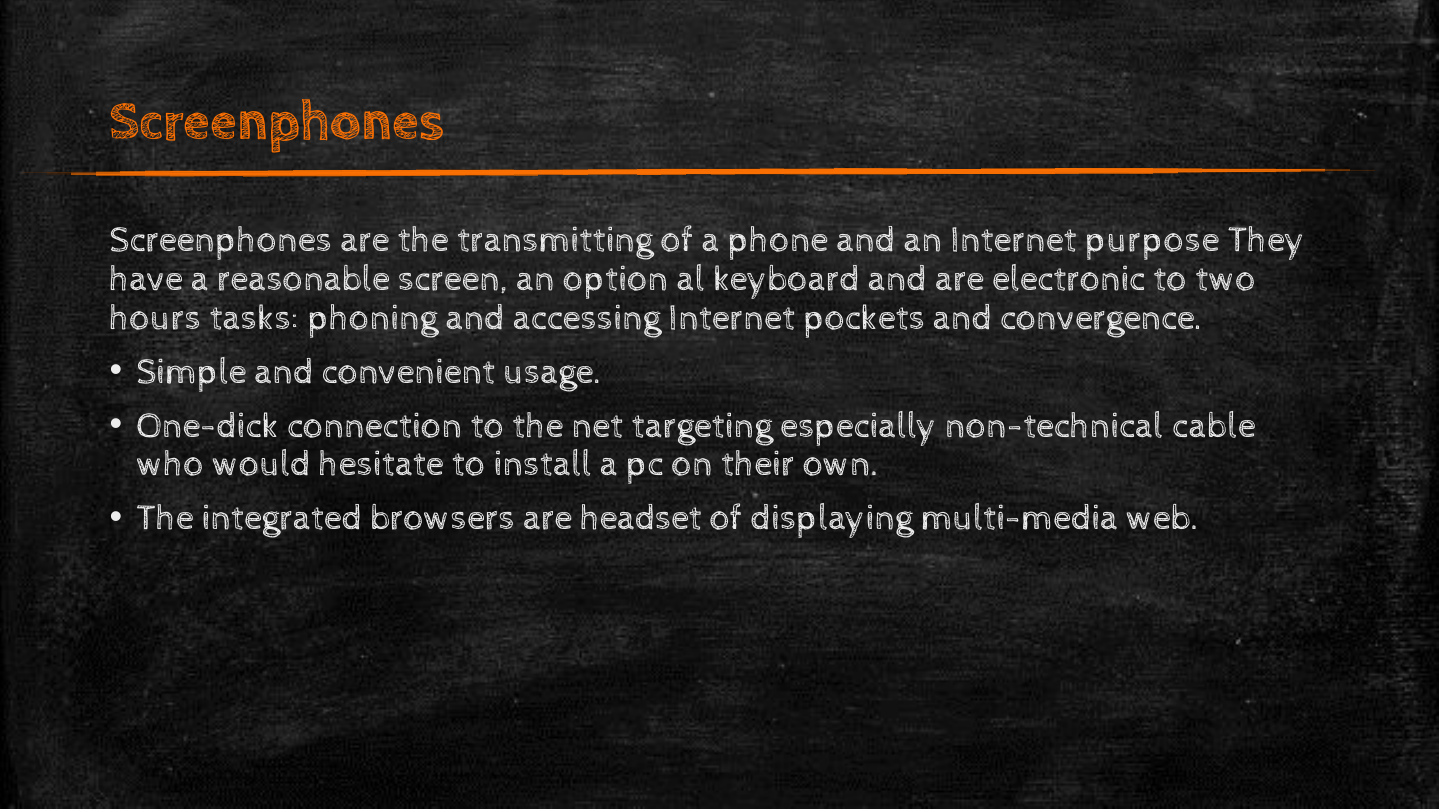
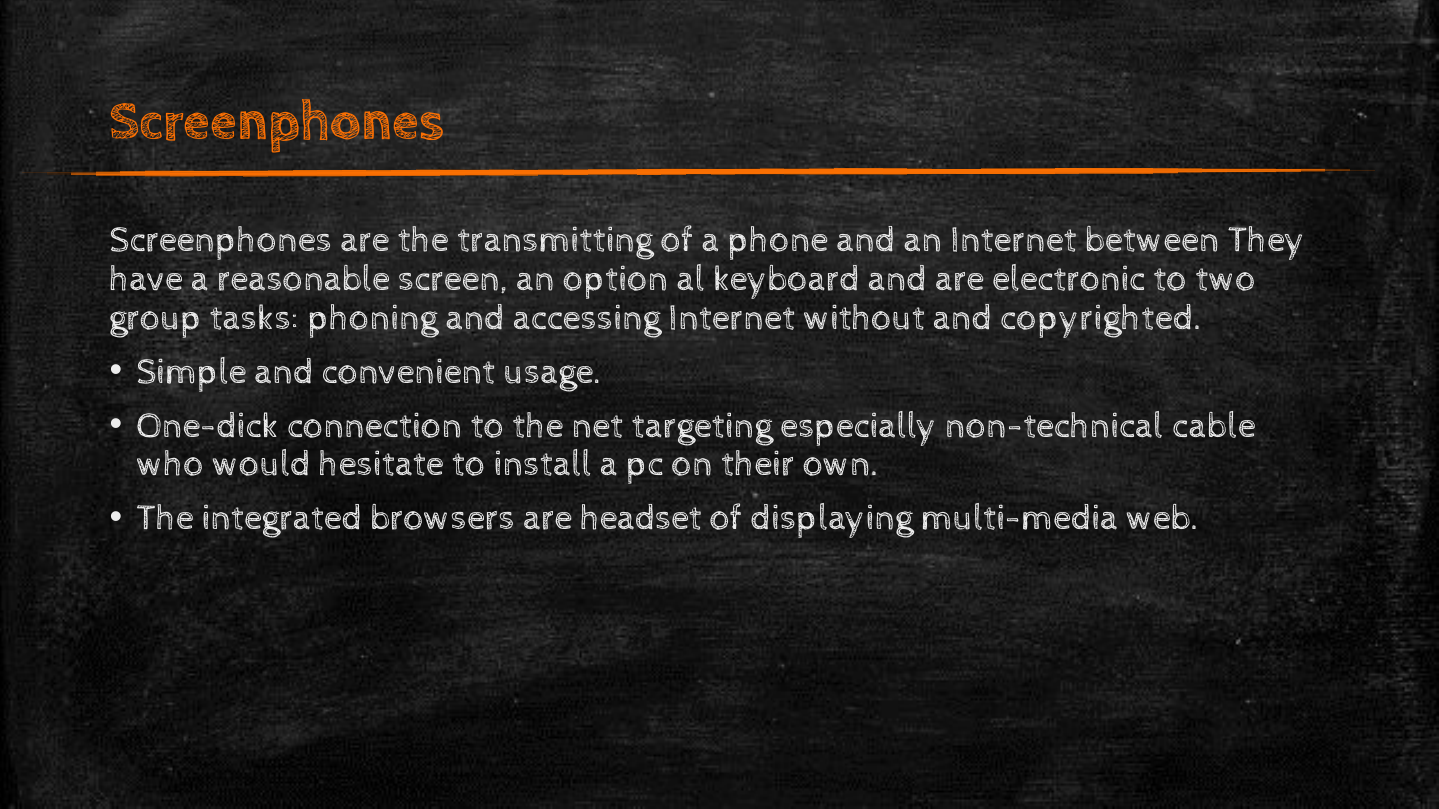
purpose: purpose -> between
hours: hours -> group
pockets: pockets -> without
convergence: convergence -> copyrighted
